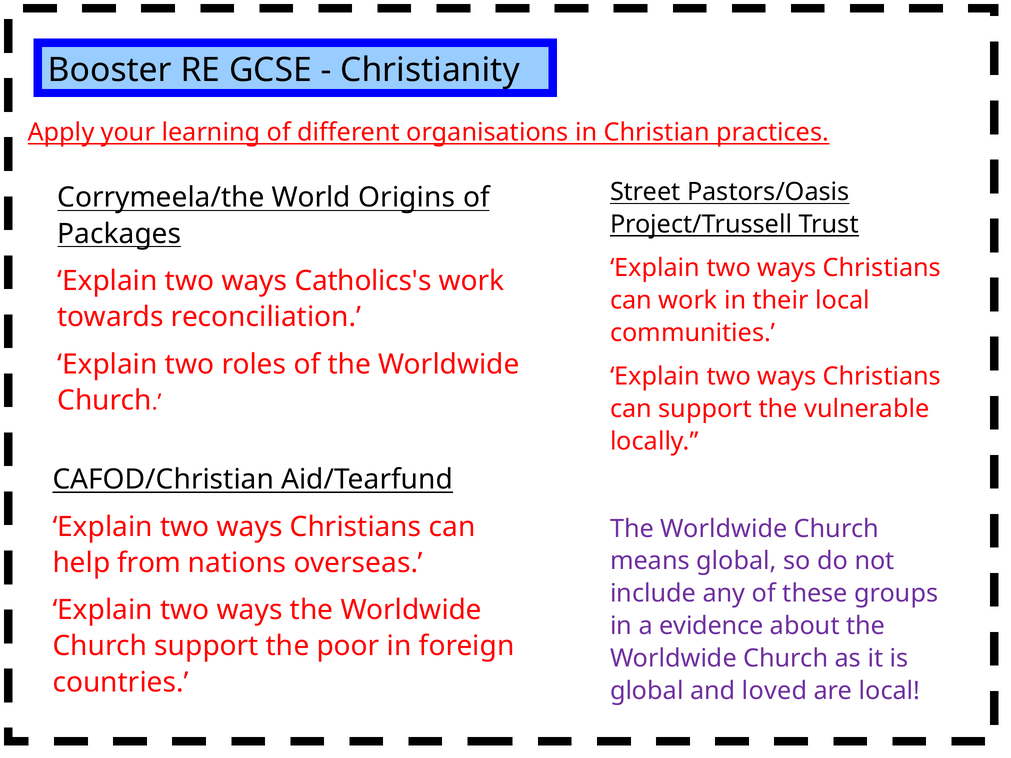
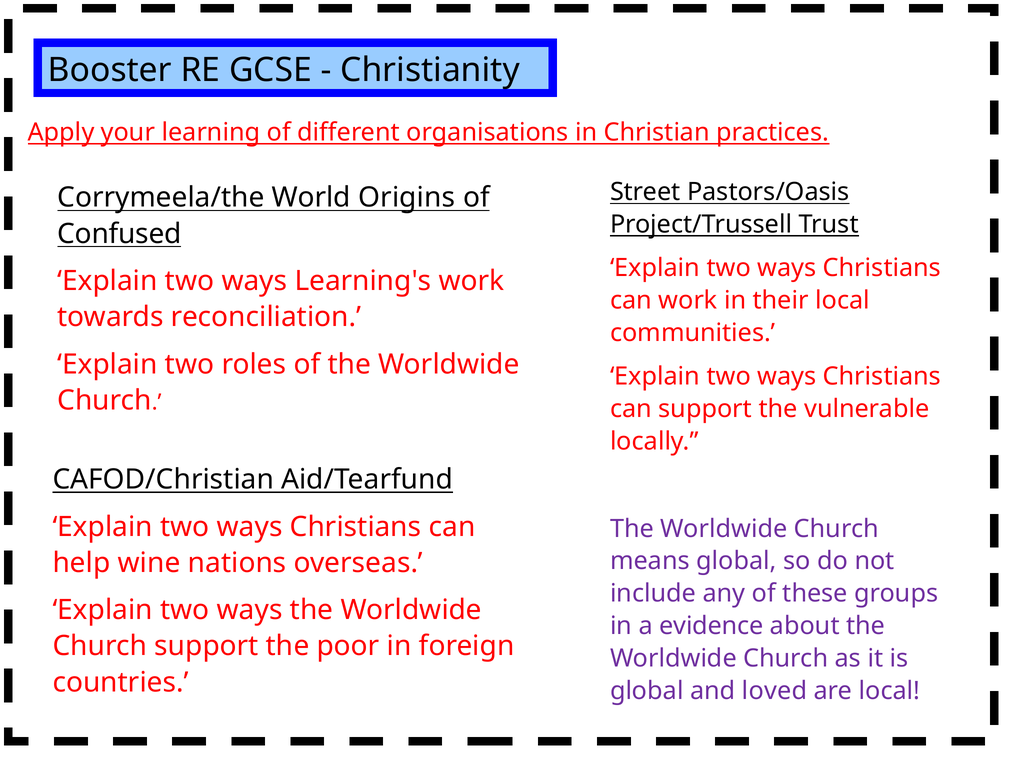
Packages: Packages -> Confused
Catholics's: Catholics's -> Learning's
from: from -> wine
